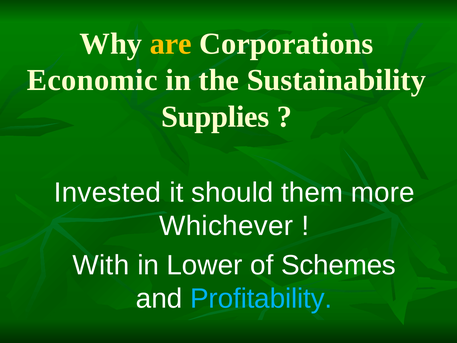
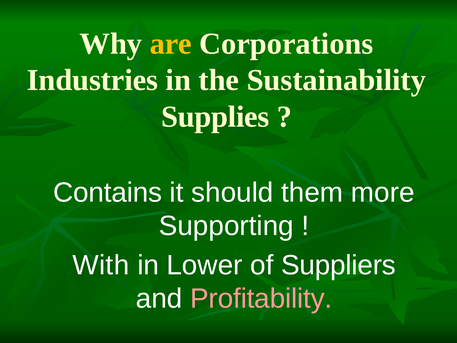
Economic: Economic -> Industries
Invested: Invested -> Contains
Whichever: Whichever -> Supporting
Schemes: Schemes -> Suppliers
Profitability colour: light blue -> pink
